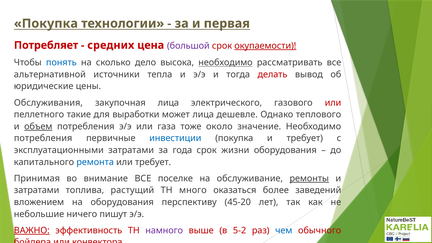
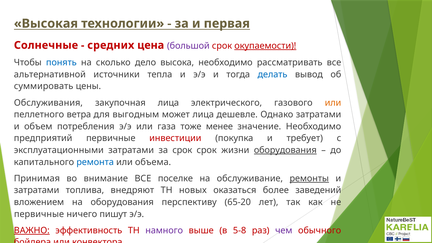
Покупка at (46, 24): Покупка -> Высокая
Потребляет: Потребляет -> Солнечные
необходимо at (225, 63) underline: present -> none
делать colour: red -> blue
юридические: юридические -> суммировать
или at (333, 103) colour: red -> orange
такие: такие -> ветра
выработки: выработки -> выгодным
Однако теплового: теплового -> затратами
объем underline: present -> none
около: около -> менее
потребления at (43, 138): потребления -> предприятий
инвестиции colour: blue -> red
за года: года -> срок
оборудования at (285, 150) underline: none -> present
или требует: требует -> объема
растущий: растущий -> внедряют
много: много -> новых
45-20: 45-20 -> 65-20
небольшие at (39, 214): небольшие -> первичные
5-2: 5-2 -> 5-8
чем colour: blue -> purple
